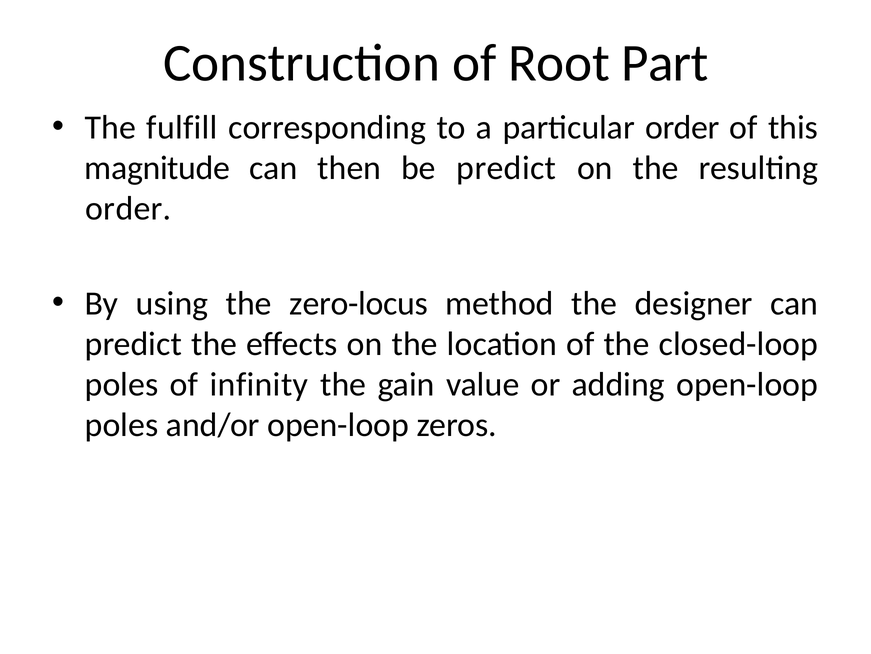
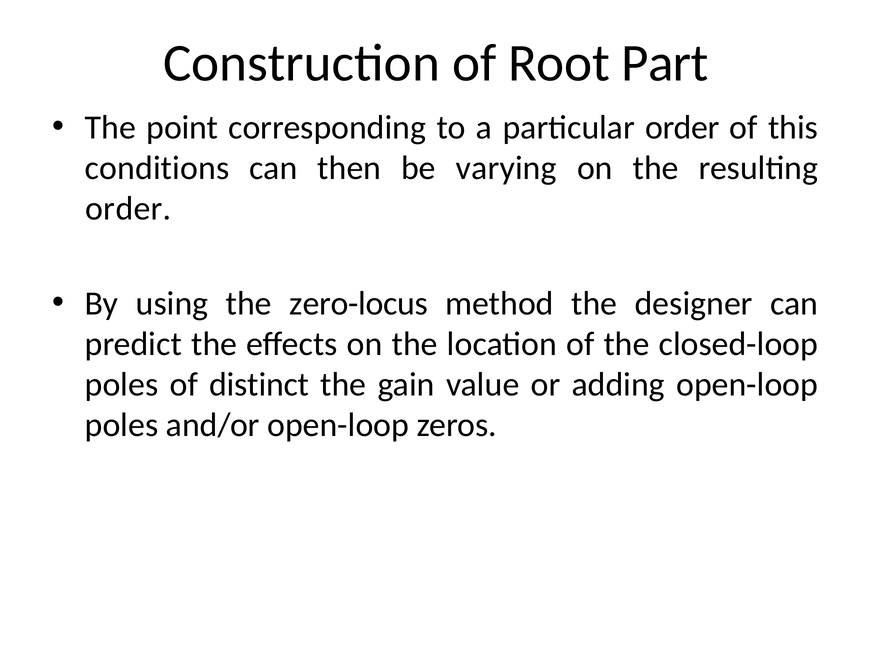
fulfill: fulfill -> point
magnitude: magnitude -> conditions
be predict: predict -> varying
infinity: infinity -> distinct
